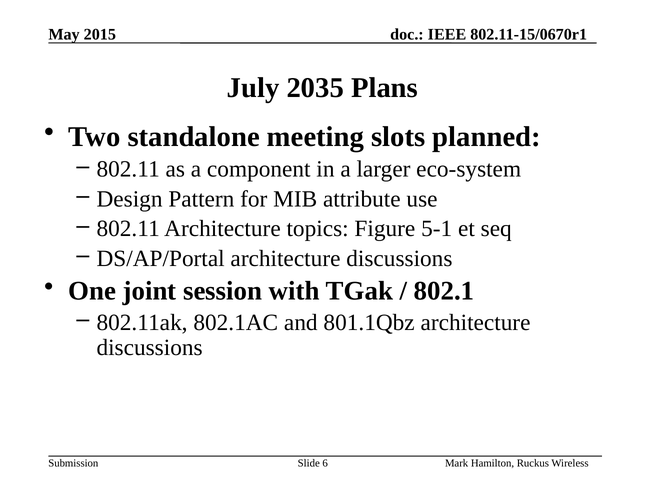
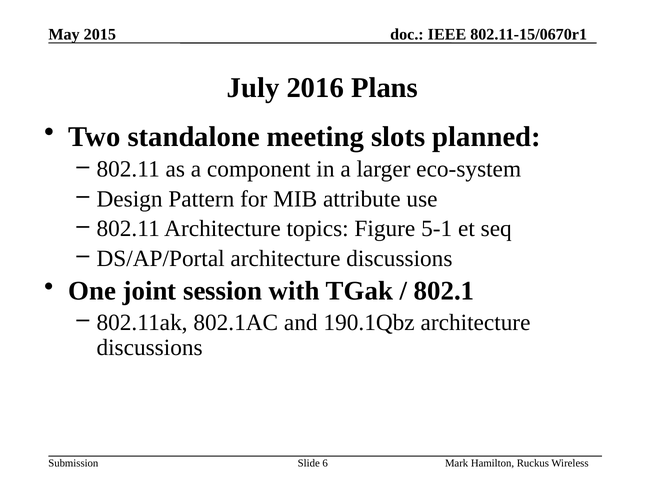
2035: 2035 -> 2016
801.1Qbz: 801.1Qbz -> 190.1Qbz
